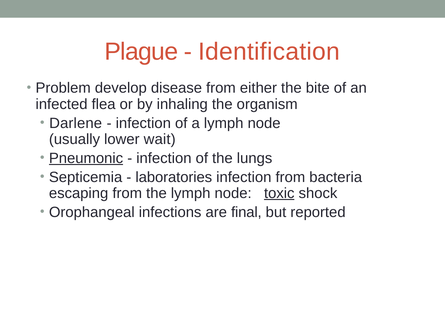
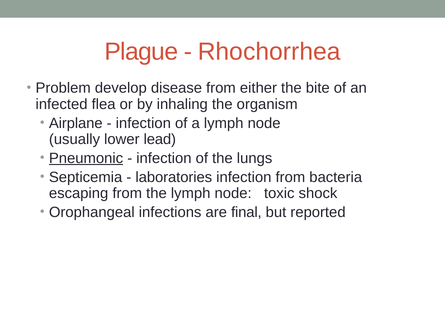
Identification: Identification -> Rhochorrhea
Darlene: Darlene -> Airplane
wait: wait -> lead
toxic underline: present -> none
